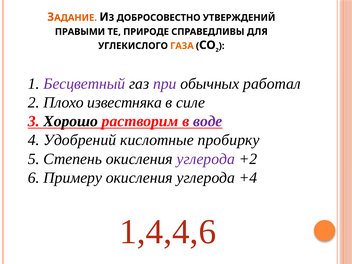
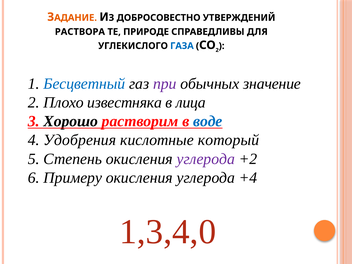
ПРАВЫМИ: ПРАВЫМИ -> РАСТВОРА
ГАЗА colour: orange -> blue
Бесцветный colour: purple -> blue
работал: работал -> значение
силе: силе -> лица
воде colour: purple -> blue
Удобрений: Удобрений -> Удобрения
пробирку: пробирку -> который
1,4,4,6: 1,4,4,6 -> 1,3,4,0
